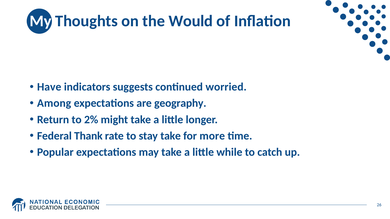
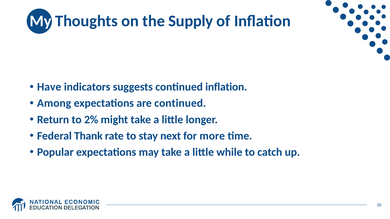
Would: Would -> Supply
continued worried: worried -> inflation
are geography: geography -> continued
stay take: take -> next
